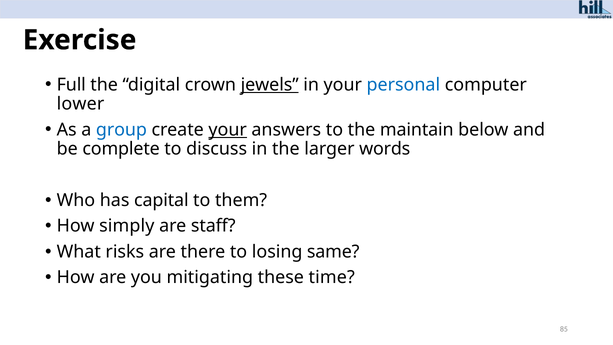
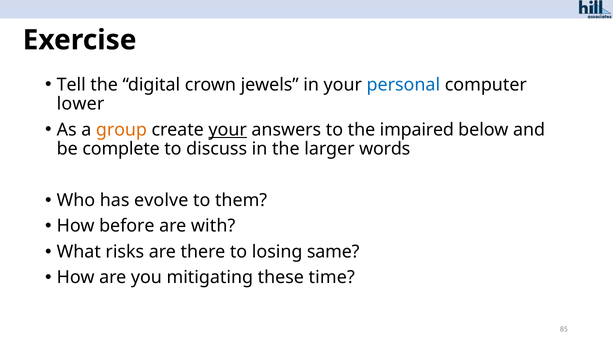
Full: Full -> Tell
jewels underline: present -> none
group colour: blue -> orange
maintain: maintain -> impaired
capital: capital -> evolve
simply: simply -> before
staff: staff -> with
